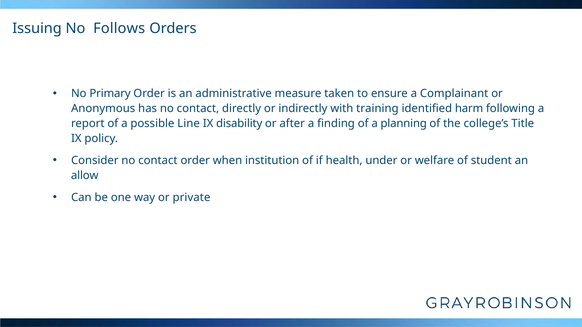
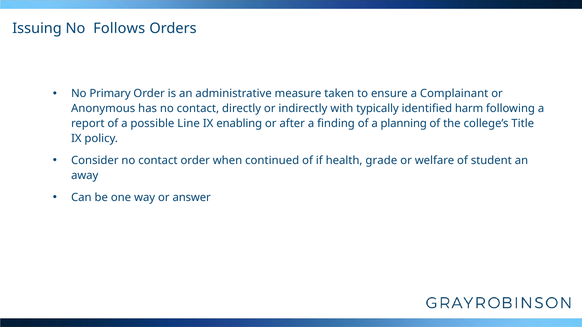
training: training -> typically
disability: disability -> enabling
institution: institution -> continued
under: under -> grade
allow: allow -> away
private: private -> answer
